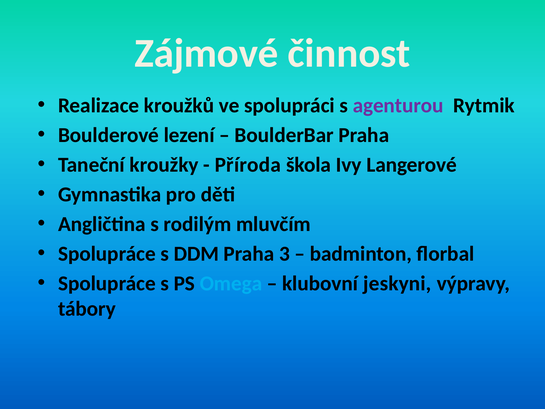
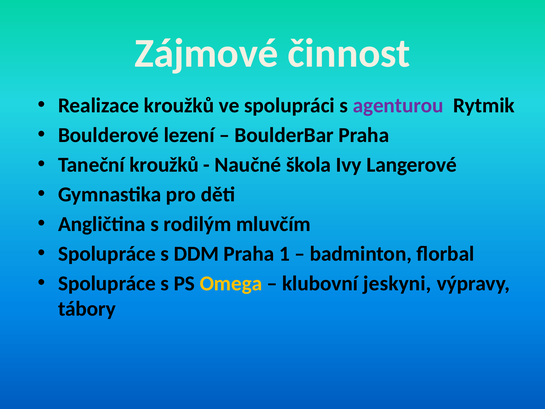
Taneční kroužky: kroužky -> kroužků
Příroda: Příroda -> Naučné
3: 3 -> 1
Omega colour: light blue -> yellow
